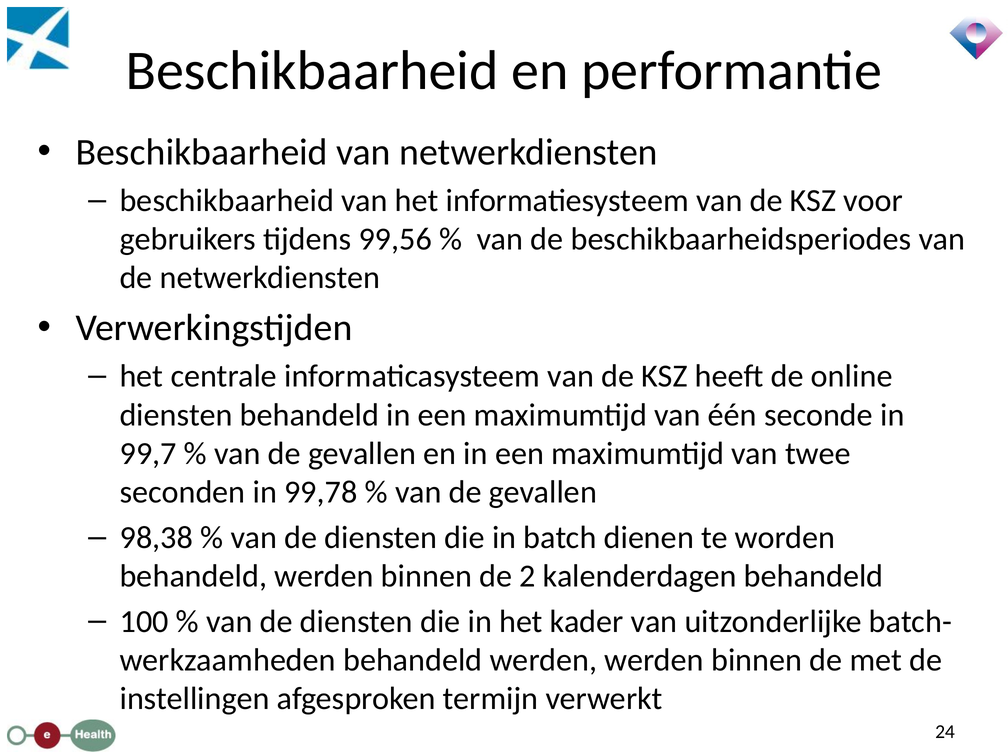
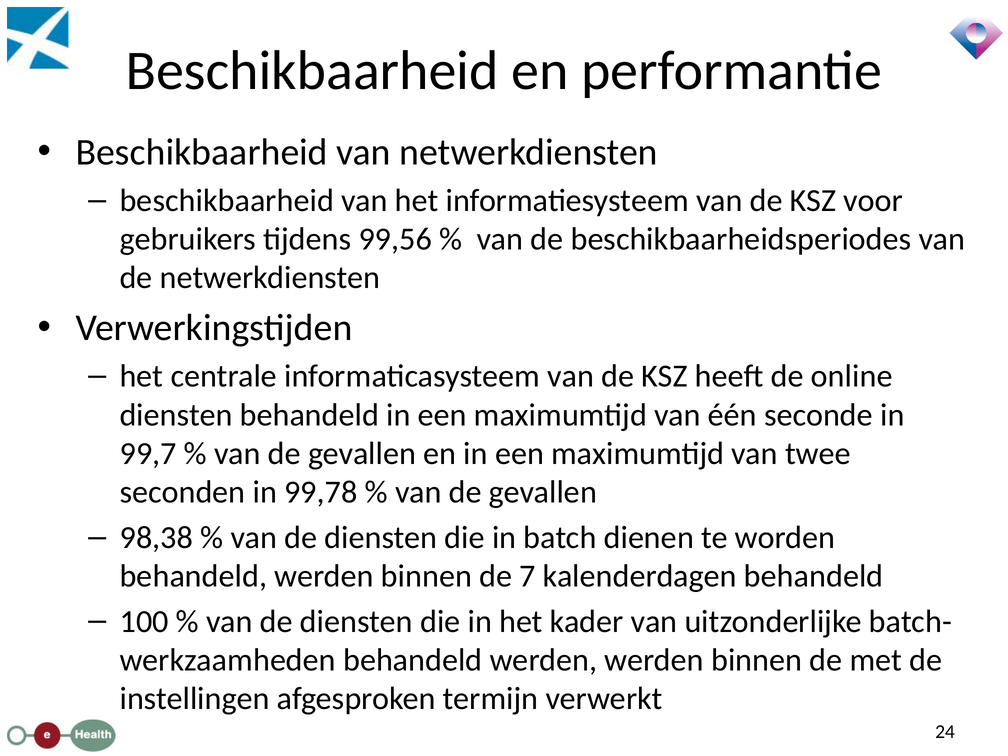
2: 2 -> 7
